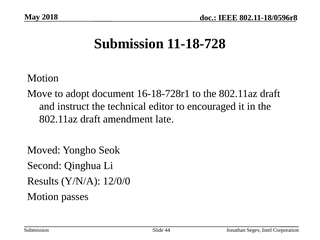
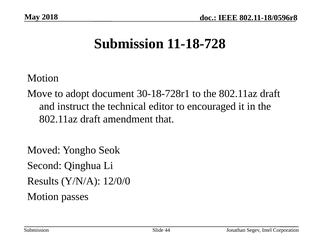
16-18-728r1: 16-18-728r1 -> 30-18-728r1
late: late -> that
